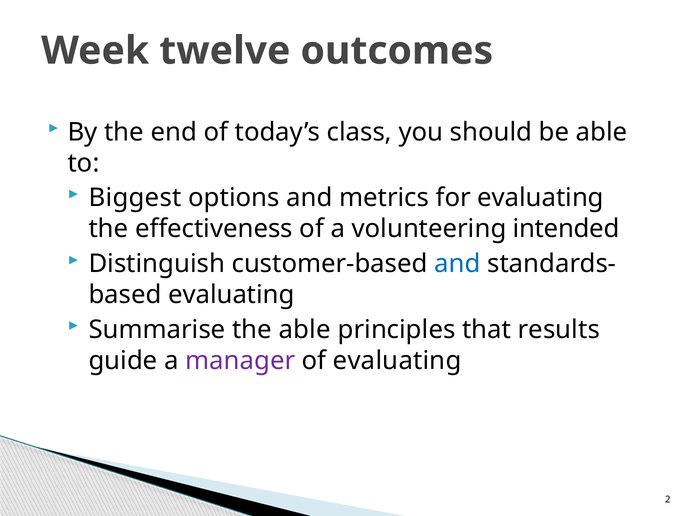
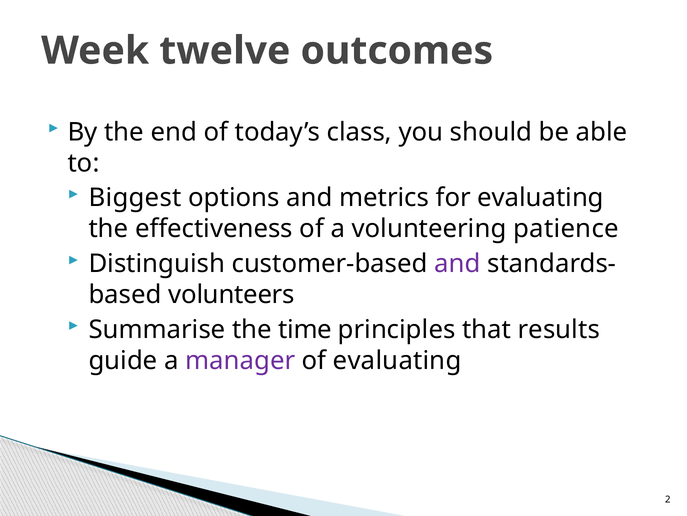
intended: intended -> patience
and at (457, 263) colour: blue -> purple
evaluating at (231, 294): evaluating -> volunteers
the able: able -> time
